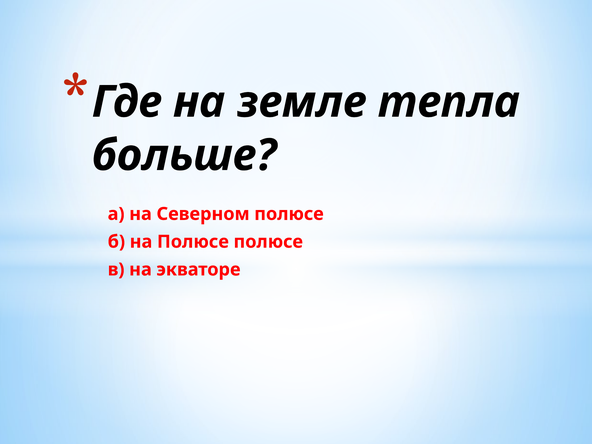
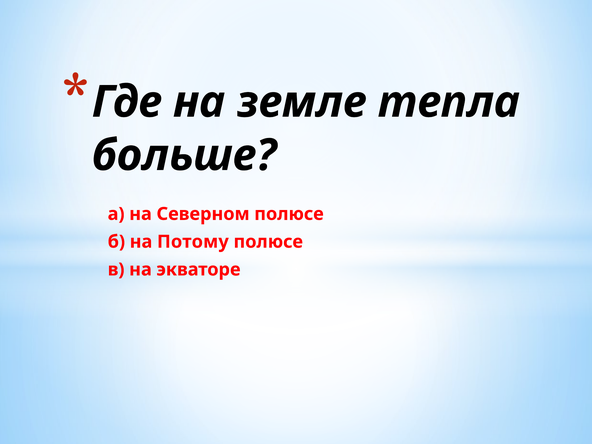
на Полюсе: Полюсе -> Потому
